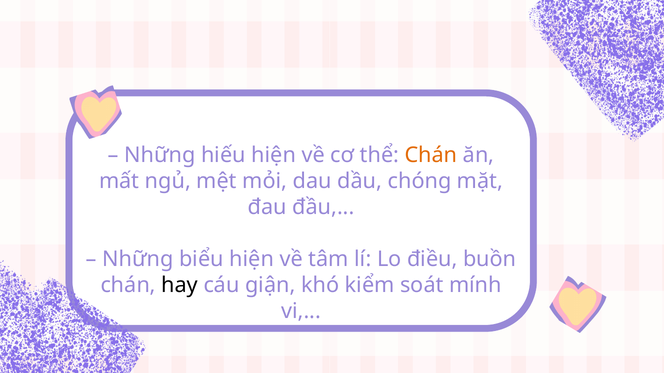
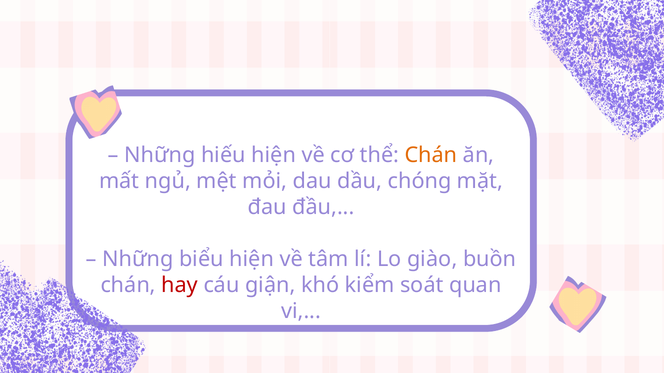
điều: điều -> giào
hay colour: black -> red
mính: mính -> quan
